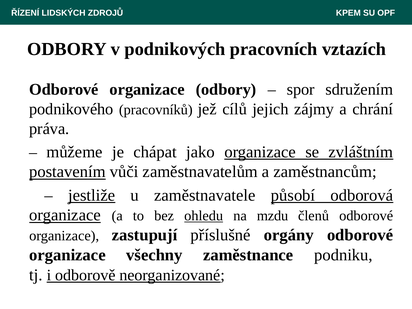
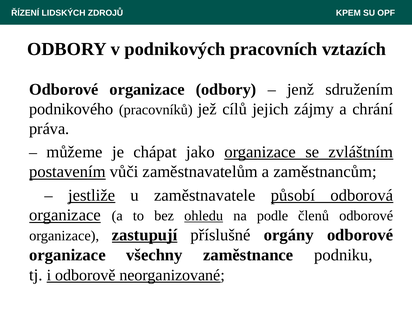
spor: spor -> jenž
mzdu: mzdu -> podle
zastupují underline: none -> present
